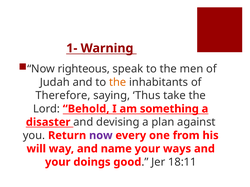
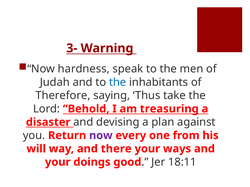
1-: 1- -> 3-
righteous: righteous -> hardness
the at (118, 82) colour: orange -> blue
something: something -> treasuring
name: name -> there
